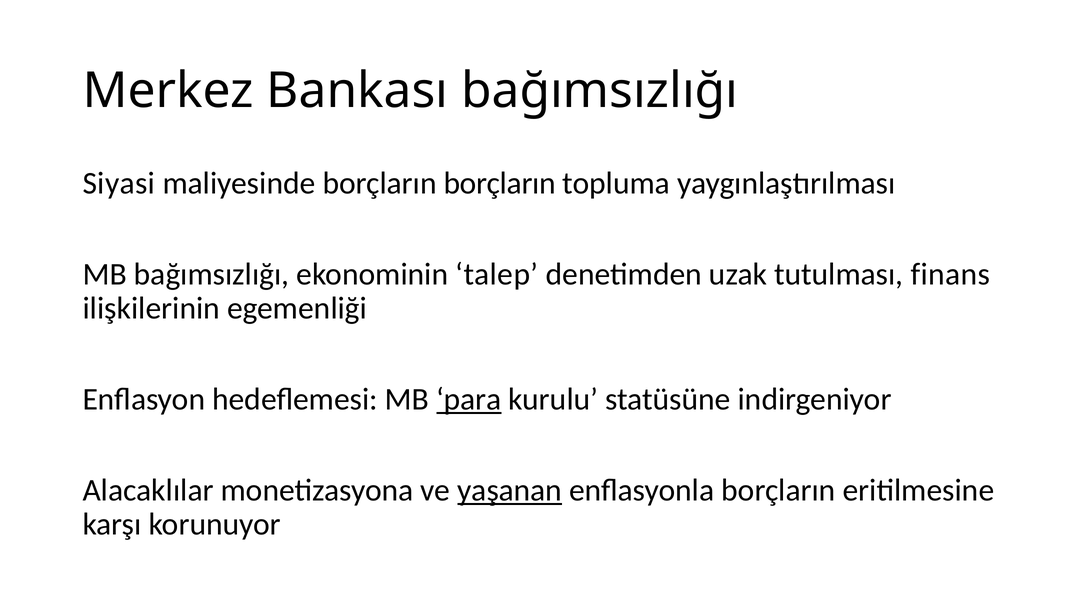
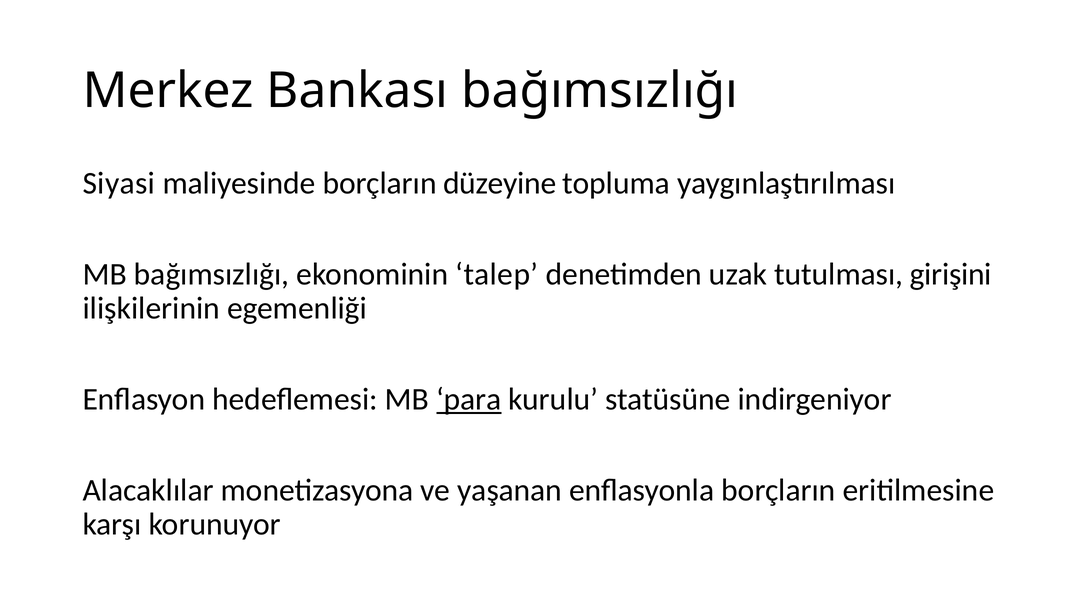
borçların borçların: borçların -> düzeyine
finans: finans -> girişini
yaşanan underline: present -> none
